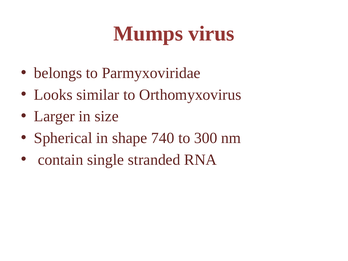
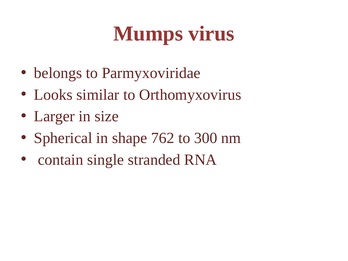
740: 740 -> 762
